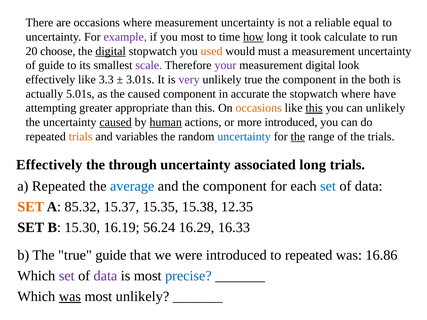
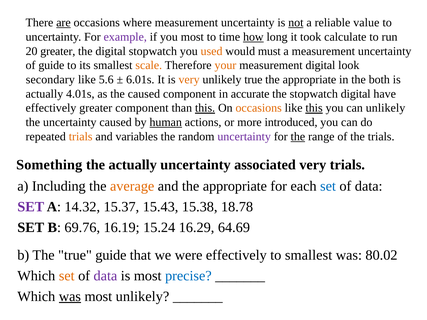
are underline: none -> present
not underline: none -> present
equal: equal -> value
20 choose: choose -> greater
digital at (111, 51) underline: present -> none
scale colour: purple -> orange
your colour: purple -> orange
effectively at (50, 80): effectively -> secondary
3.3: 3.3 -> 5.6
3.01s: 3.01s -> 6.01s
very at (189, 80) colour: purple -> orange
component at (309, 80): component -> appropriate
5.01s: 5.01s -> 4.01s
stopwatch where: where -> digital
attempting at (51, 108): attempting -> effectively
greater appropriate: appropriate -> component
this at (205, 108) underline: none -> present
caused at (116, 122) underline: present -> none
uncertainty at (244, 137) colour: blue -> purple
Effectively at (49, 165): Effectively -> Something
the through: through -> actually
associated long: long -> very
a Repeated: Repeated -> Including
average colour: blue -> orange
and the component: component -> appropriate
SET at (31, 207) colour: orange -> purple
85.32: 85.32 -> 14.32
15.35: 15.35 -> 15.43
12.35: 12.35 -> 18.78
15.30: 15.30 -> 69.76
56.24: 56.24 -> 15.24
16.33: 16.33 -> 64.69
were introduced: introduced -> effectively
to repeated: repeated -> smallest
16.86: 16.86 -> 80.02
set at (67, 276) colour: purple -> orange
